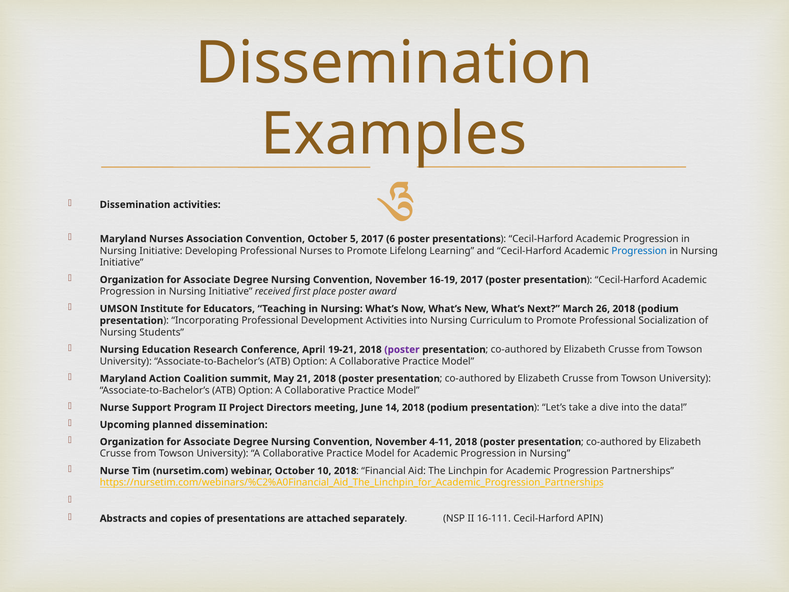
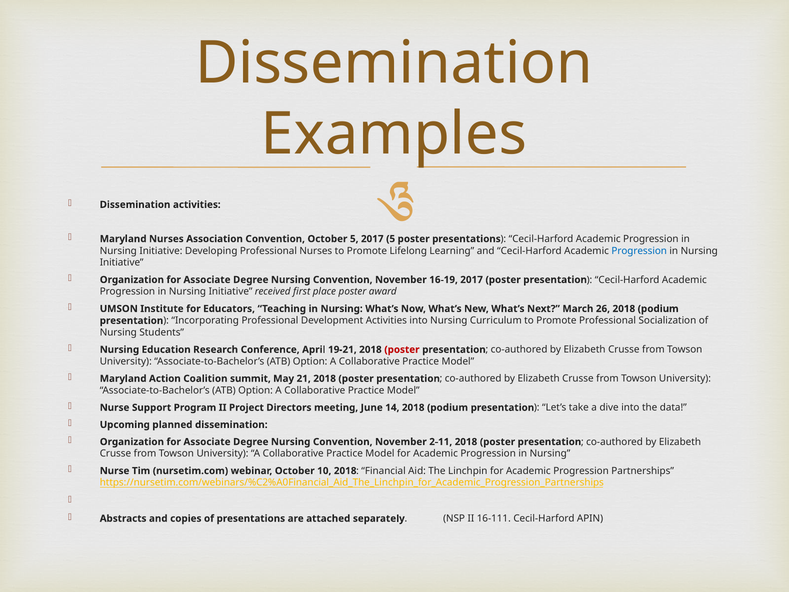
2017 6: 6 -> 5
poster at (402, 349) colour: purple -> red
4-11: 4-11 -> 2-11
